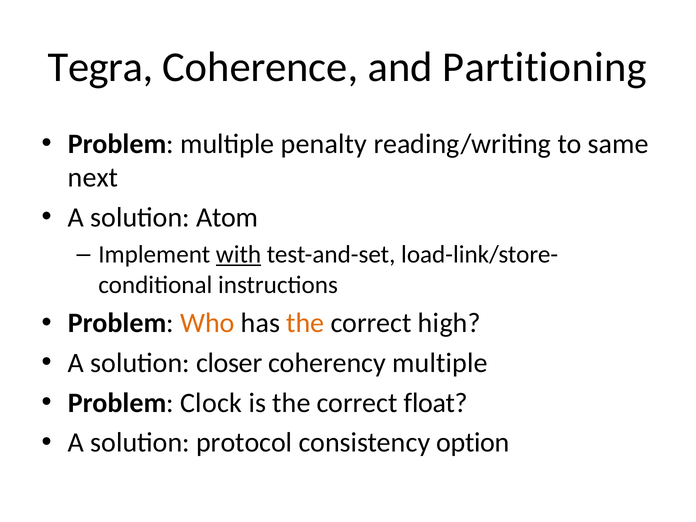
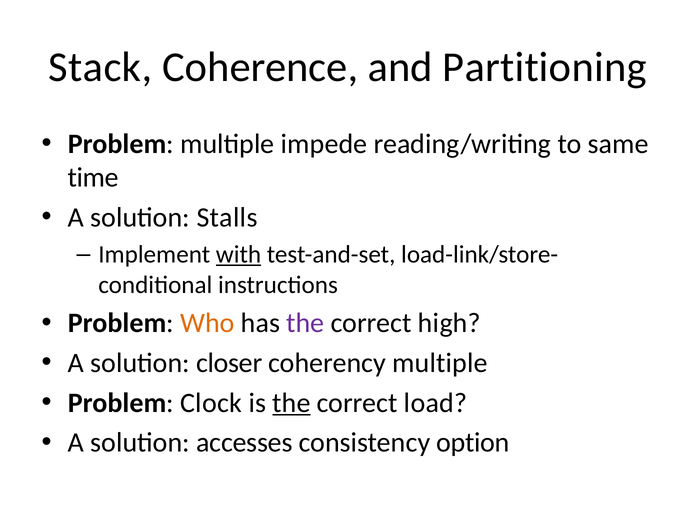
Tegra: Tegra -> Stack
penalty: penalty -> impede
next: next -> time
Atom: Atom -> Stalls
the at (305, 323) colour: orange -> purple
the at (291, 403) underline: none -> present
float: float -> load
protocol: protocol -> accesses
